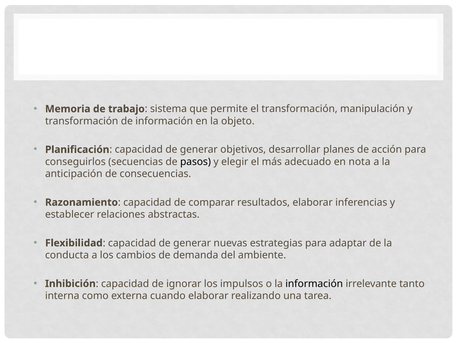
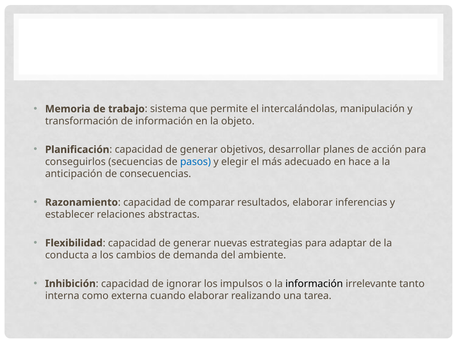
el transformación: transformación -> intercalándolas
pasos colour: black -> blue
nota: nota -> hace
